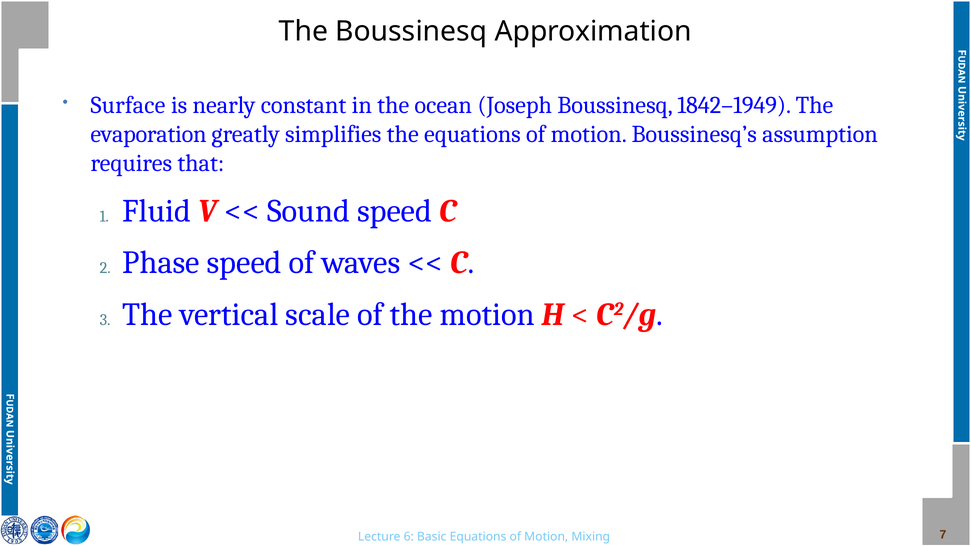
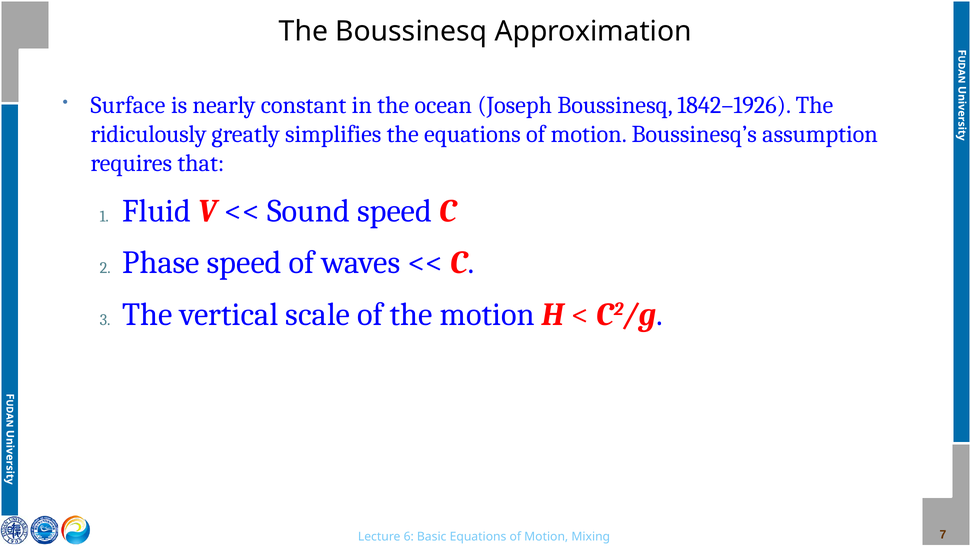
1842–1949: 1842–1949 -> 1842–1926
evaporation: evaporation -> ridiculously
